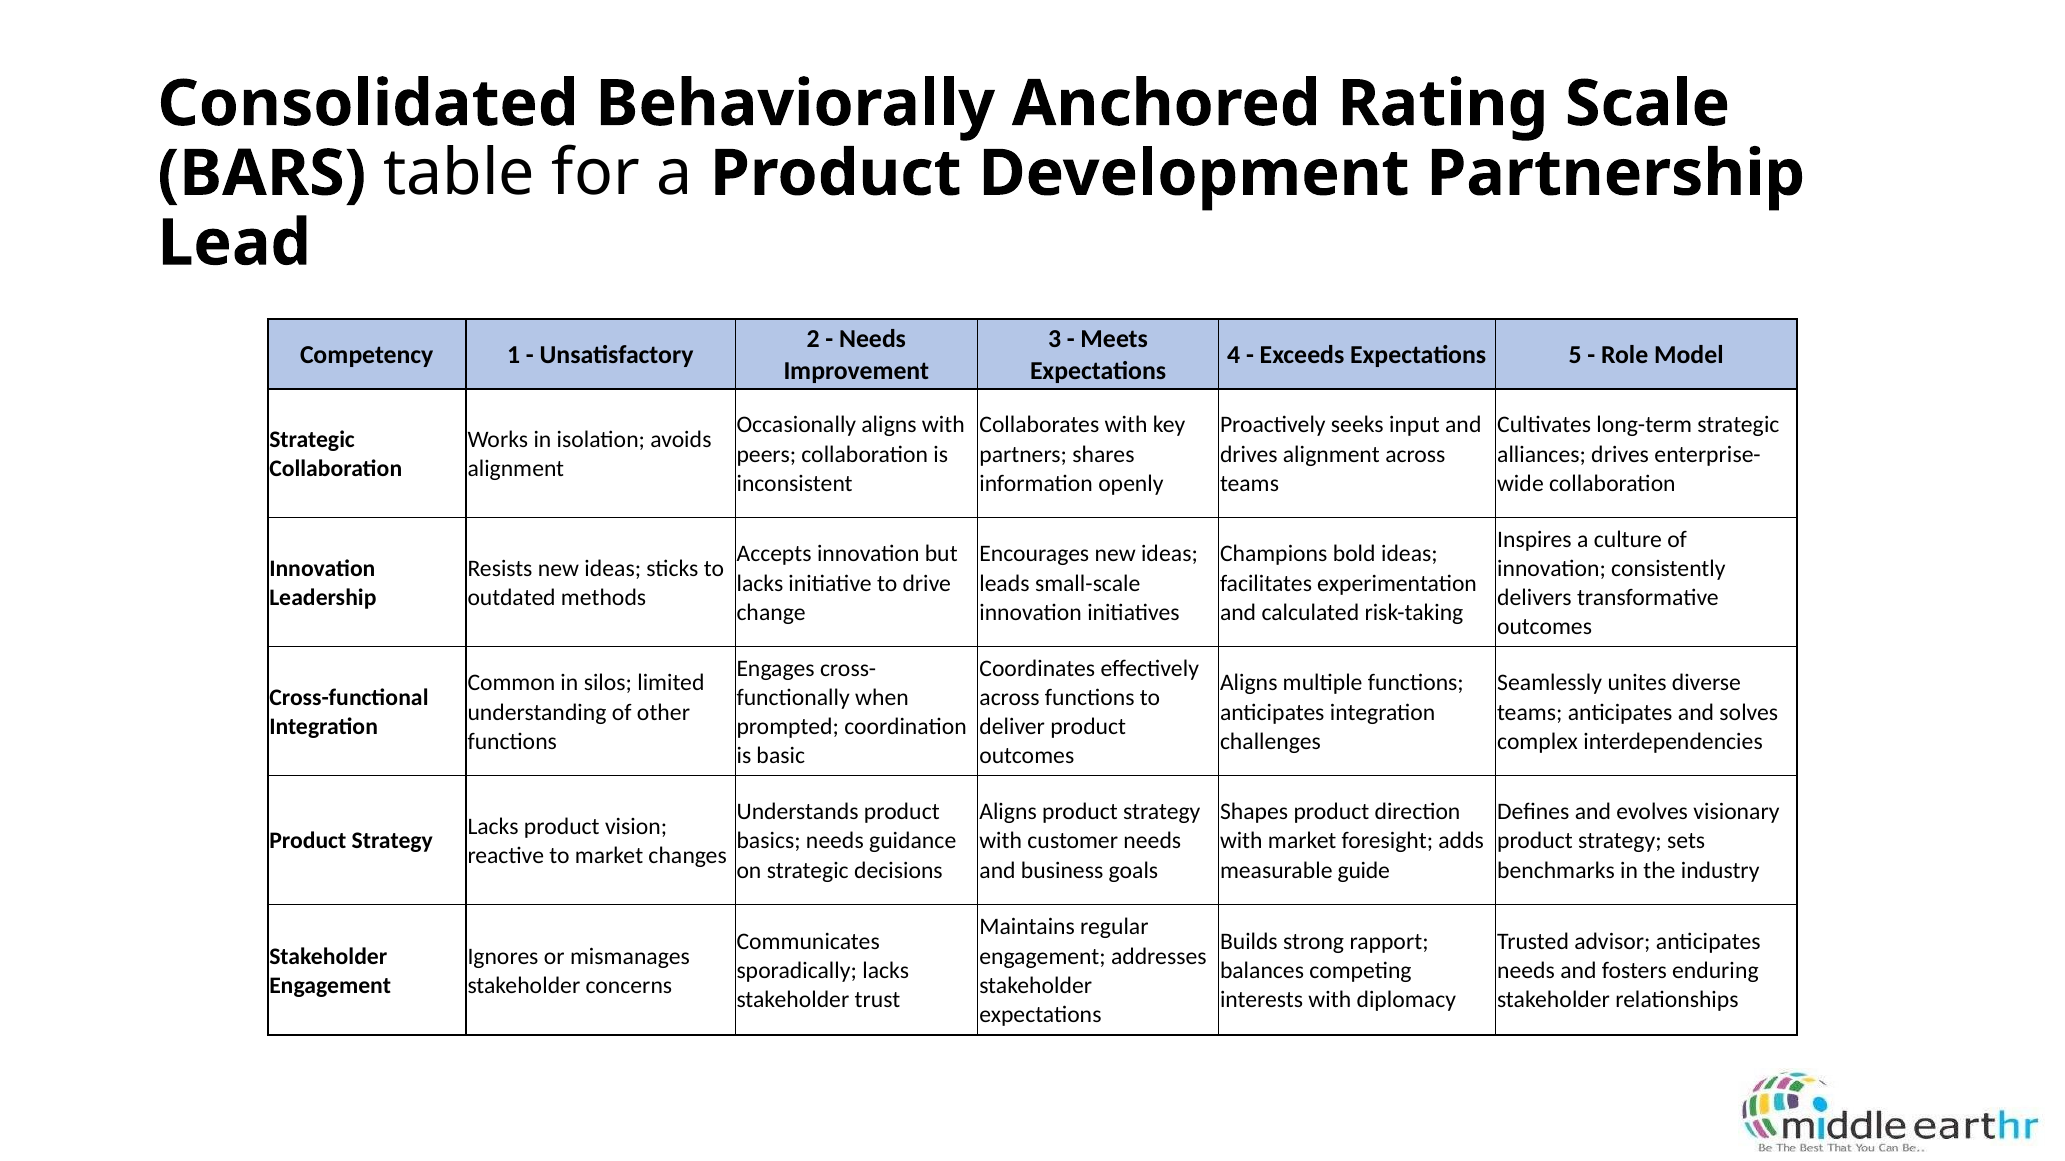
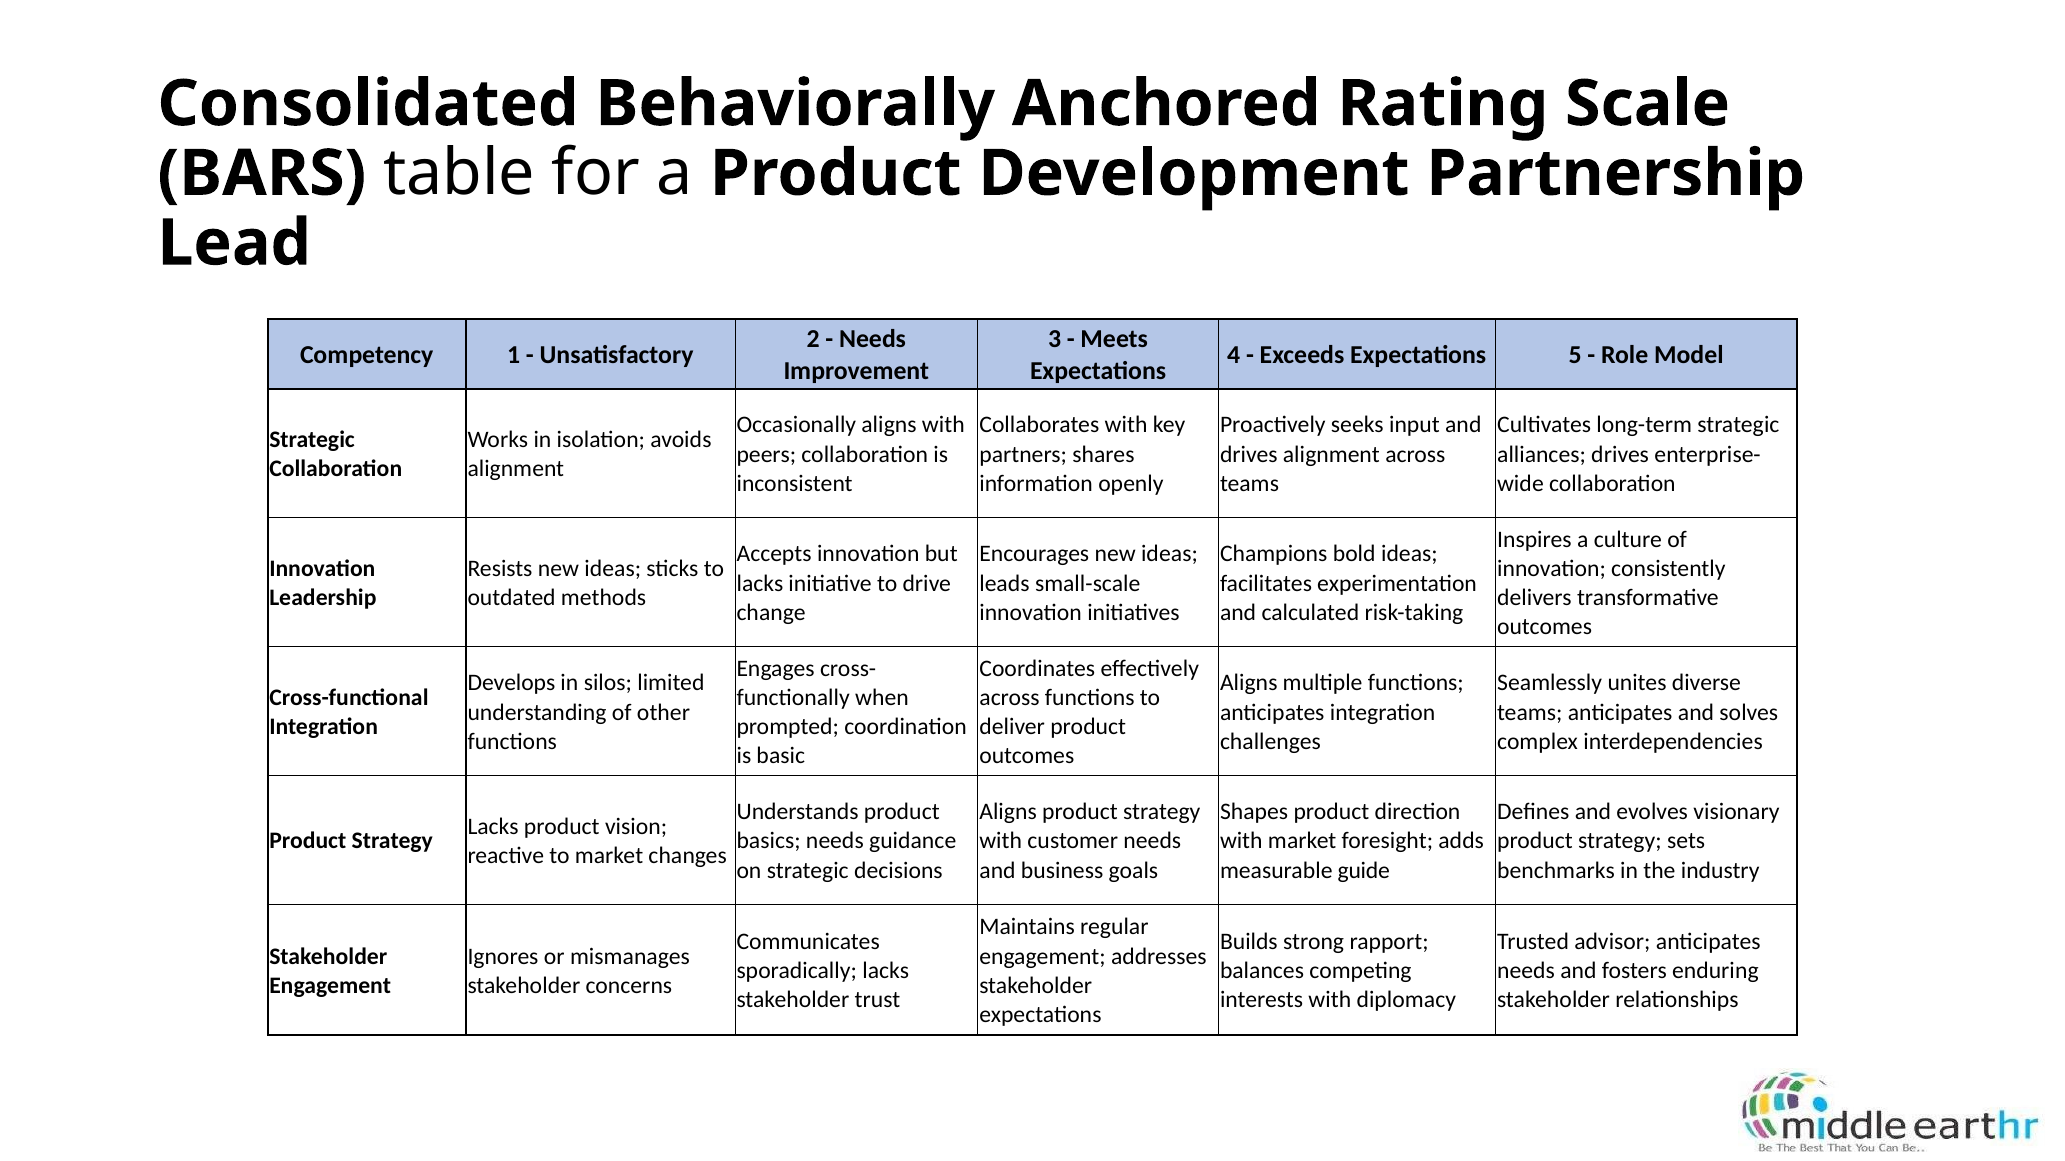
Common: Common -> Develops
